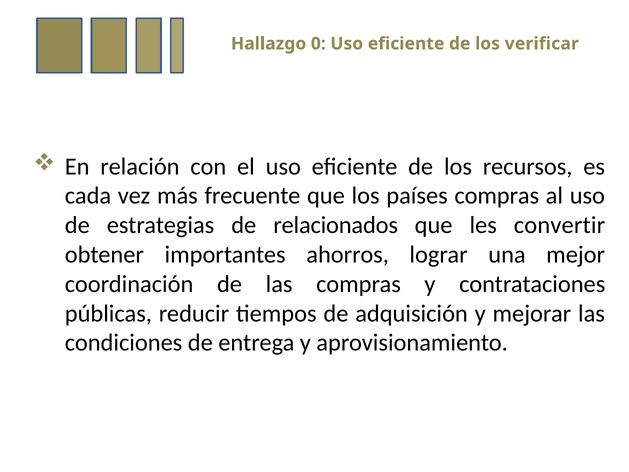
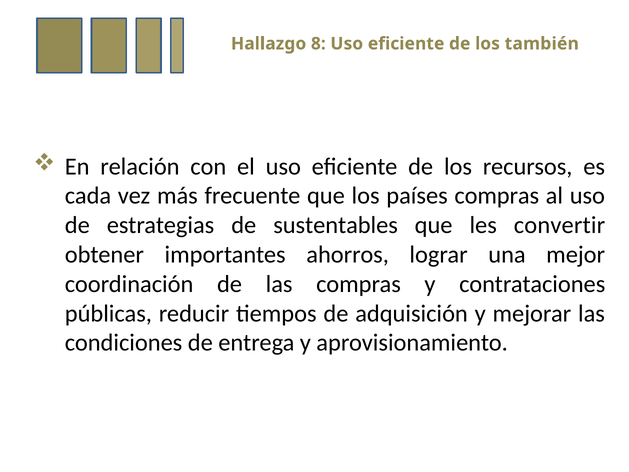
0: 0 -> 8
verificar: verificar -> también
relacionados: relacionados -> sustentables
